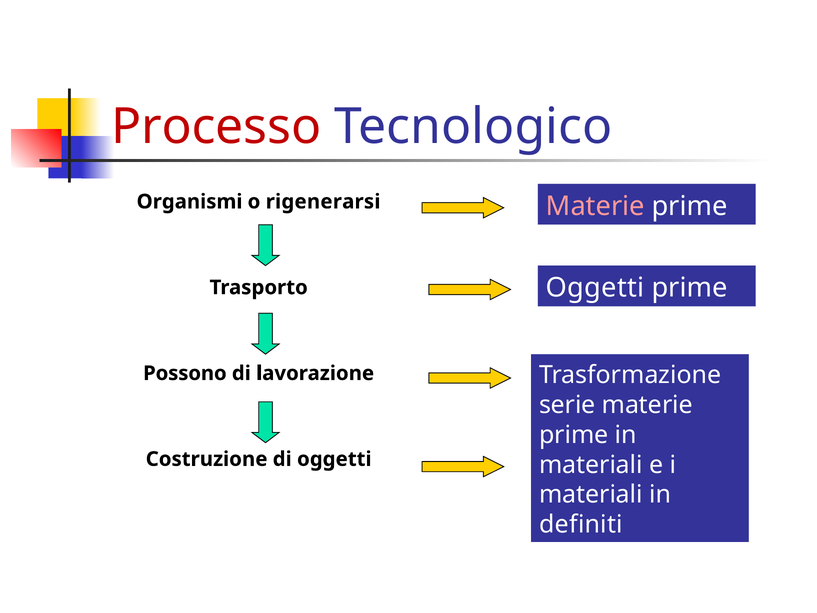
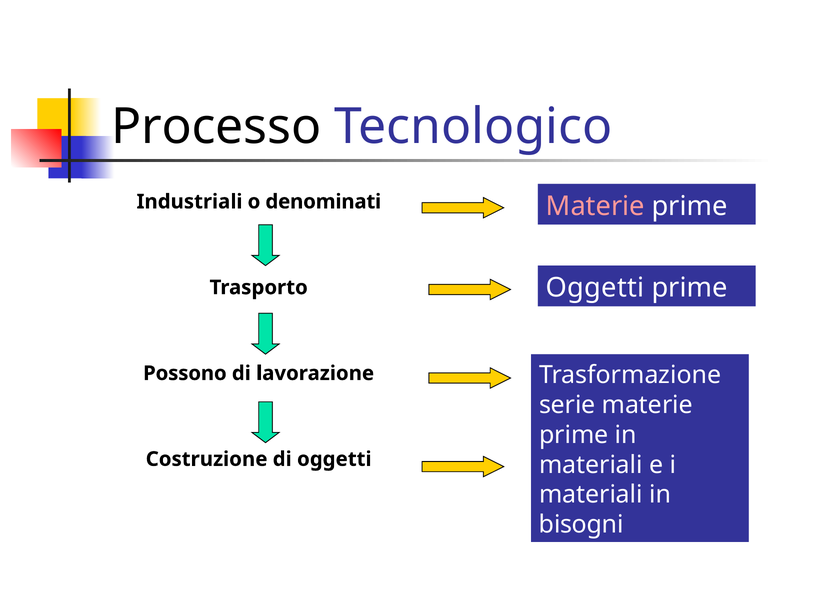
Processo colour: red -> black
Organismi: Organismi -> Industriali
rigenerarsi: rigenerarsi -> denominati
definiti: definiti -> bisogni
